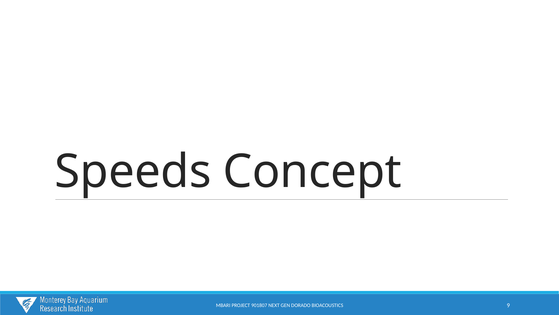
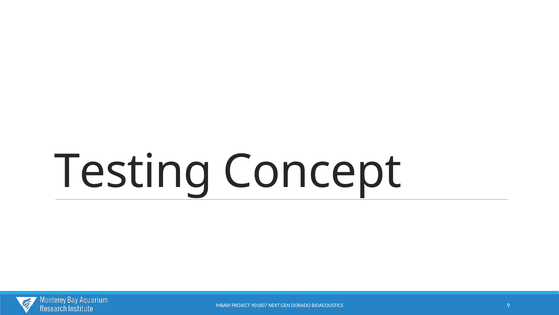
Speeds: Speeds -> Testing
